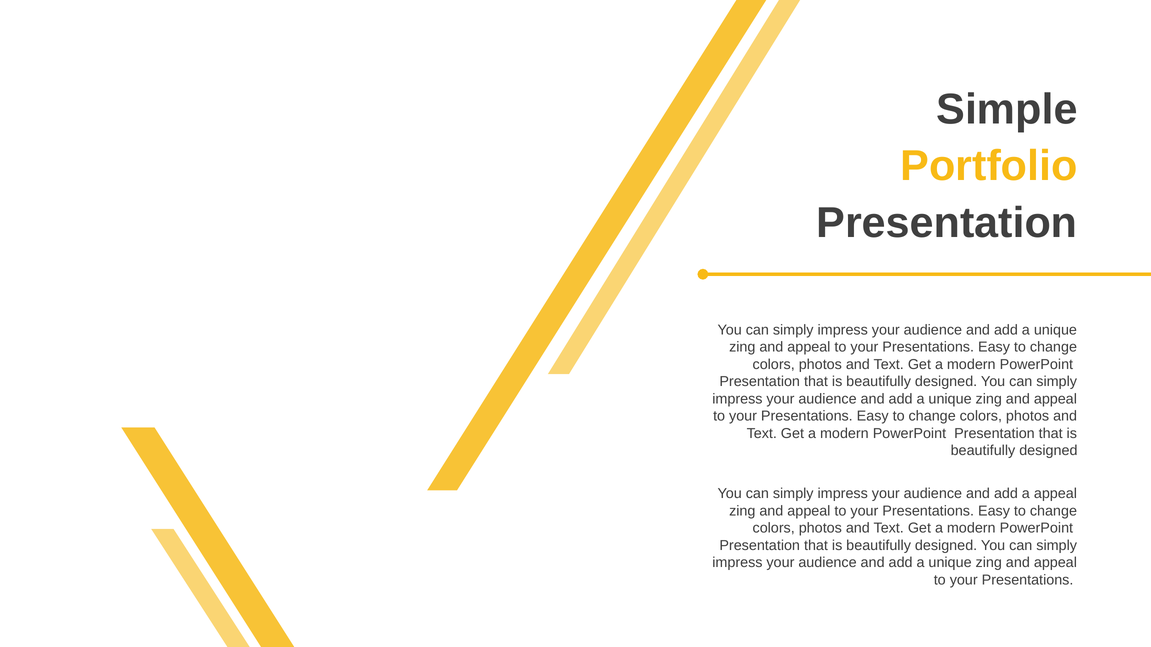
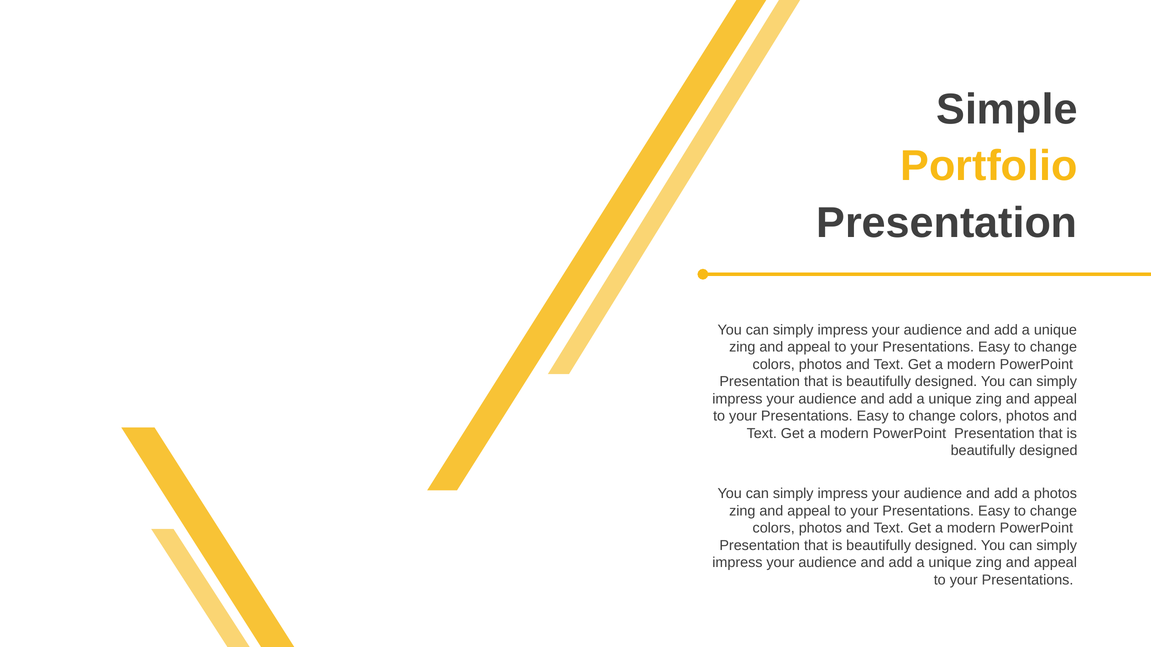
a appeal: appeal -> photos
